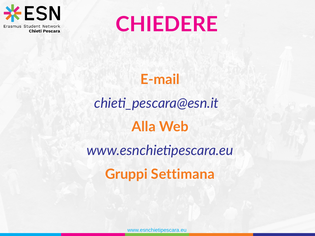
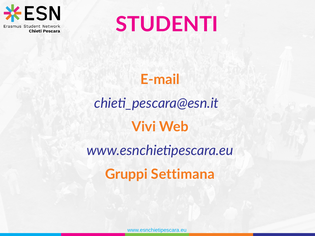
CHIEDERE: CHIEDERE -> STUDENTI
Alla: Alla -> Vivi
